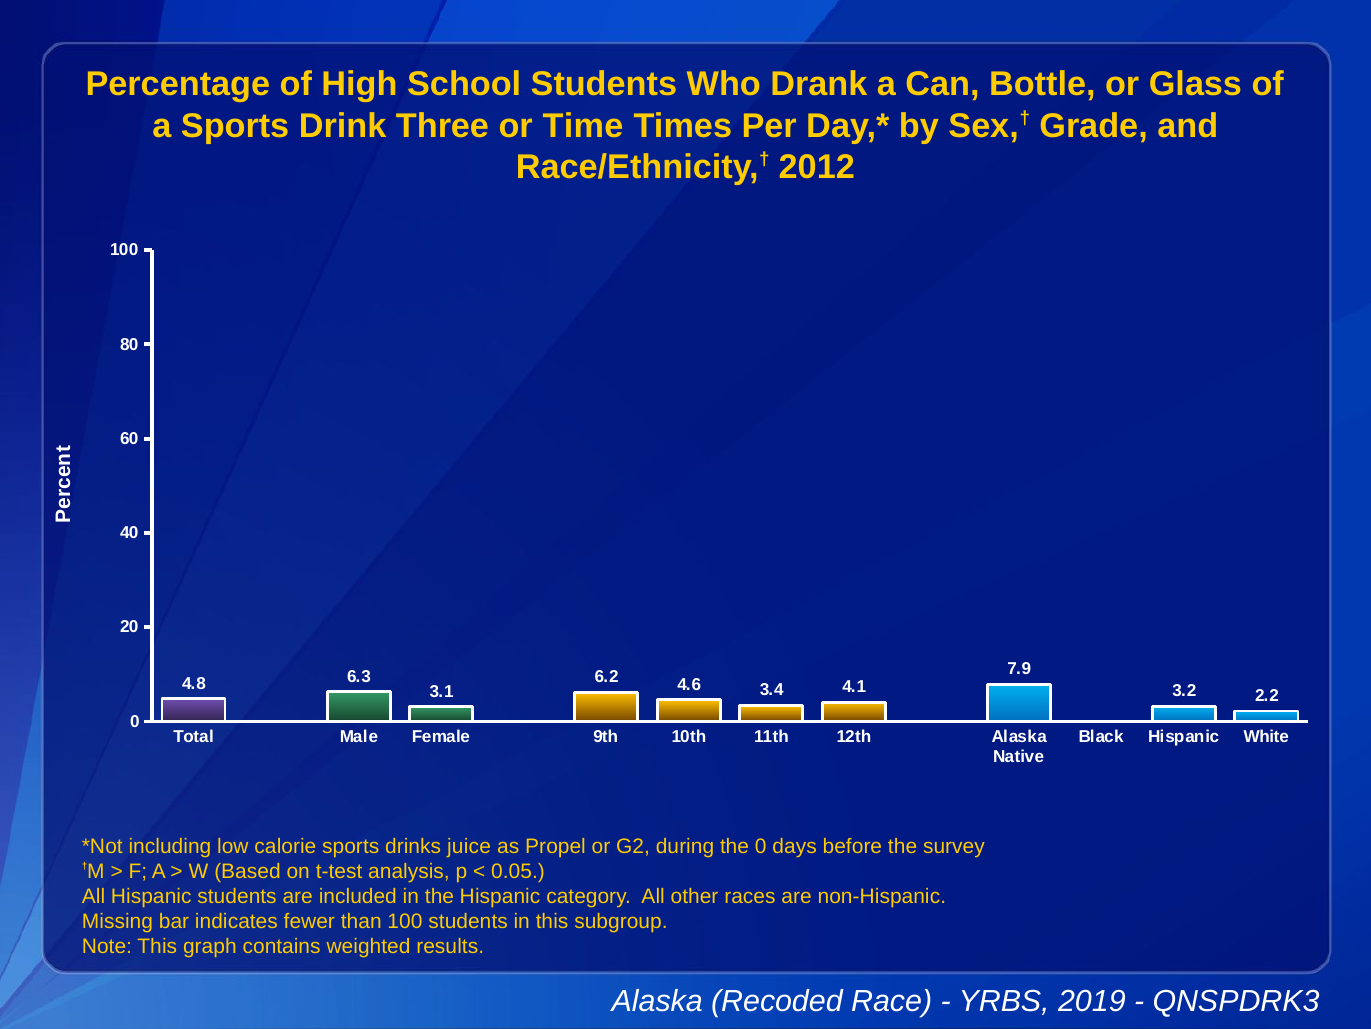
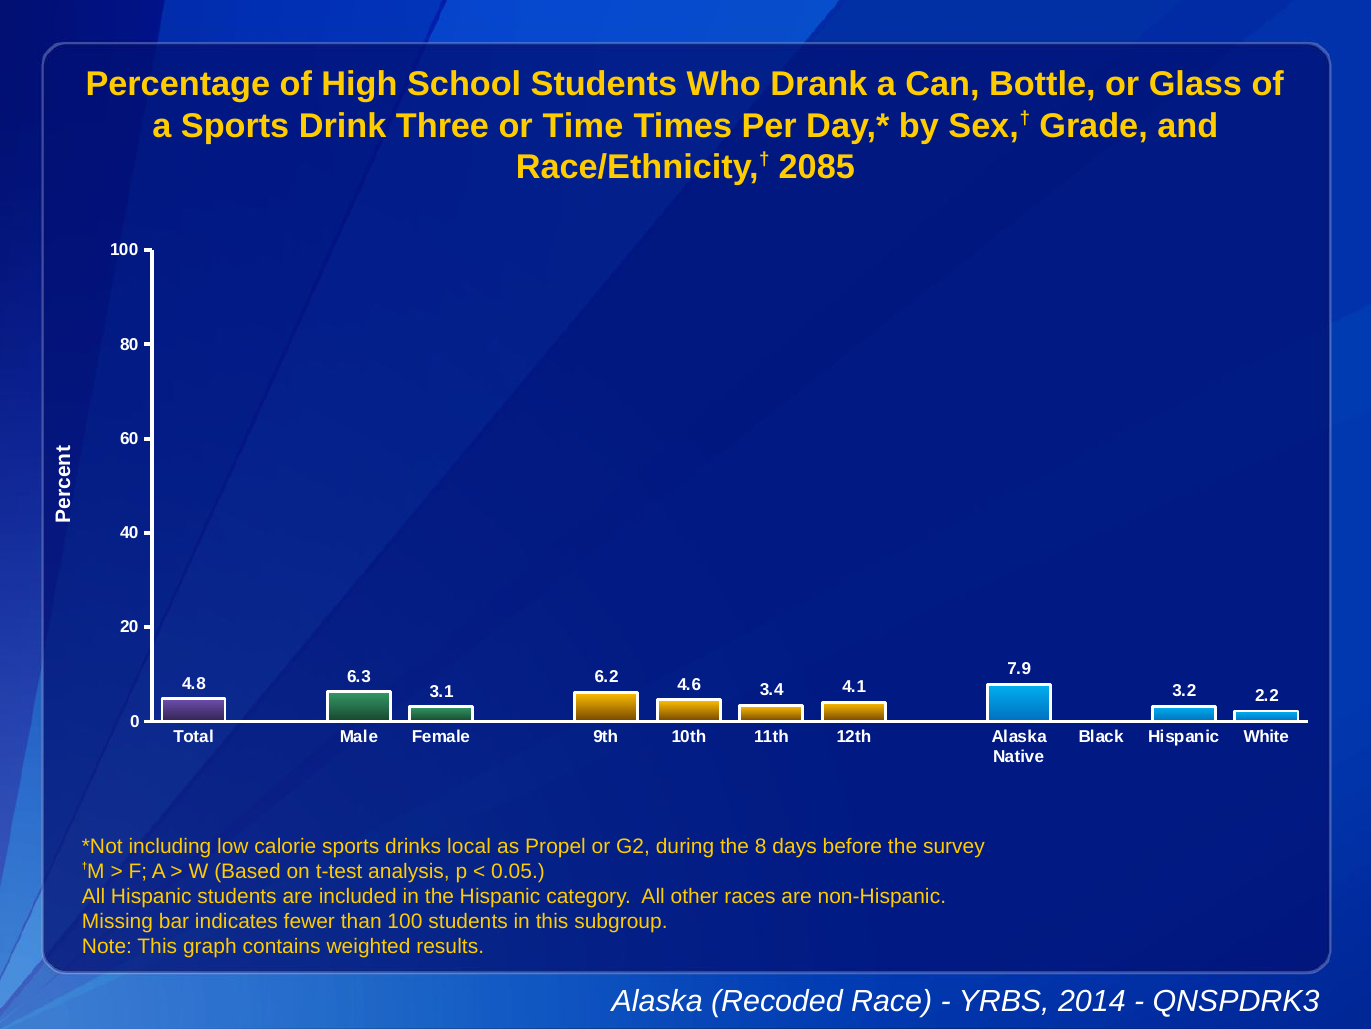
2012: 2012 -> 2085
juice: juice -> local
the 0: 0 -> 8
2019: 2019 -> 2014
